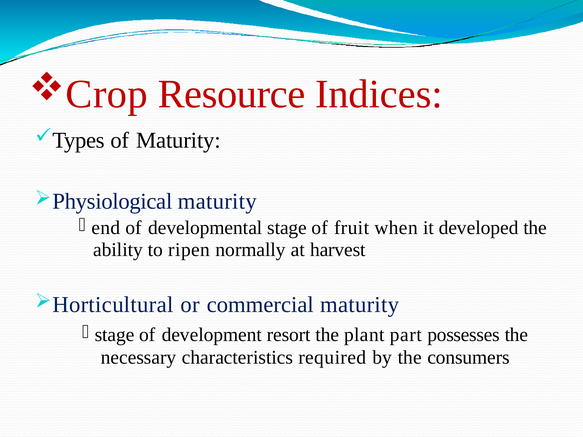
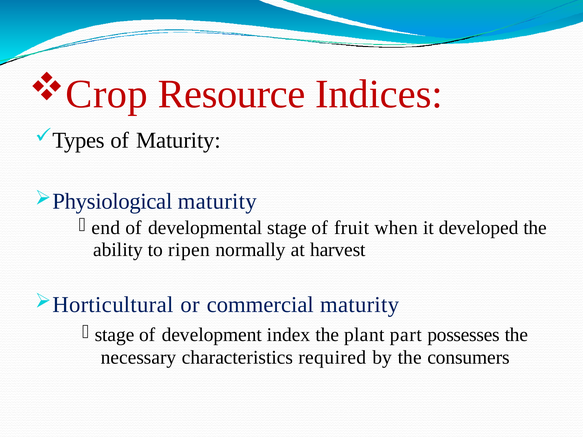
resort: resort -> index
